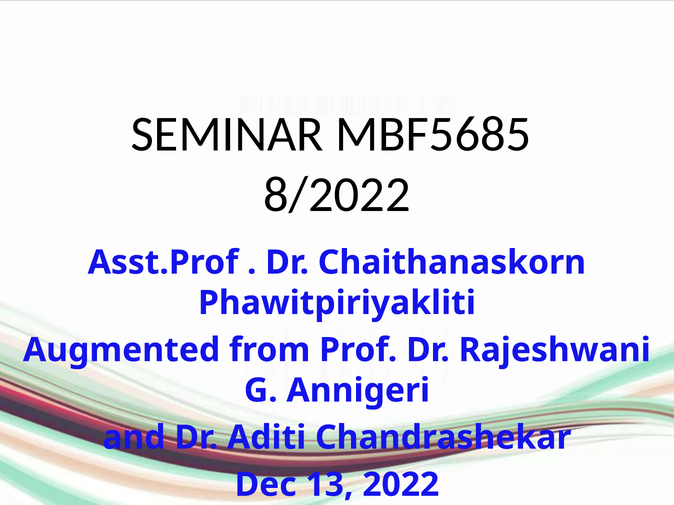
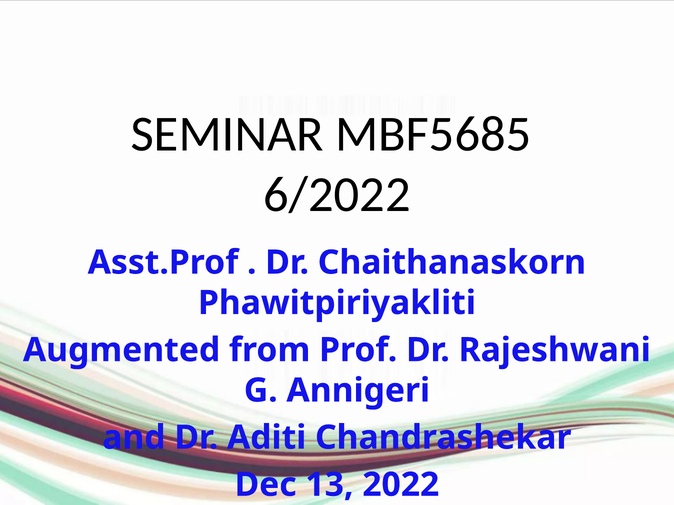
8/2022: 8/2022 -> 6/2022
